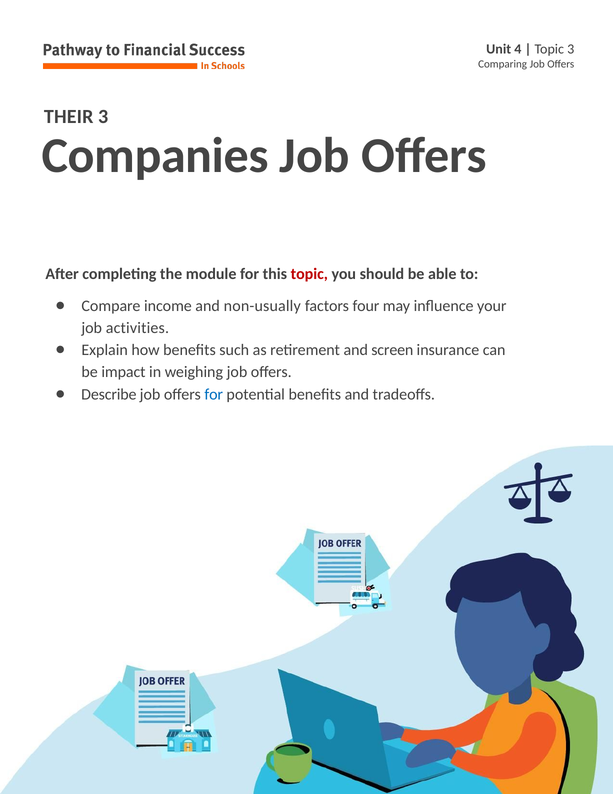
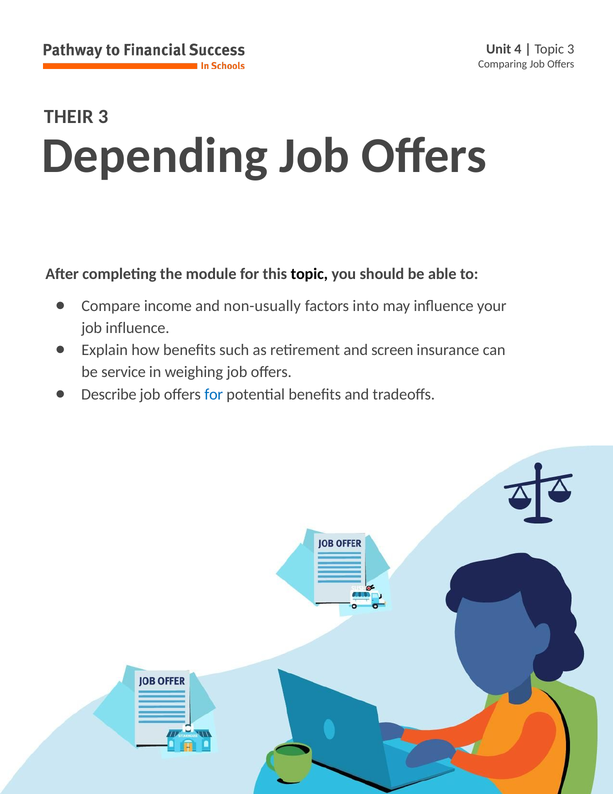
Companies: Companies -> Depending
topic at (309, 274) colour: red -> black
four: four -> into
job activities: activities -> influence
impact: impact -> service
